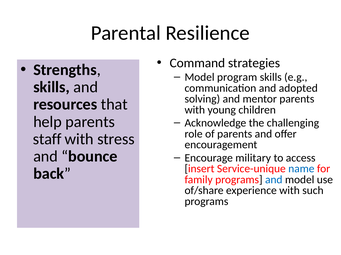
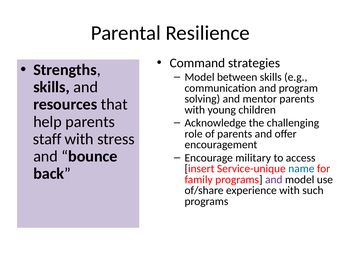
program: program -> between
adopted: adopted -> program
and at (274, 180) colour: blue -> purple
